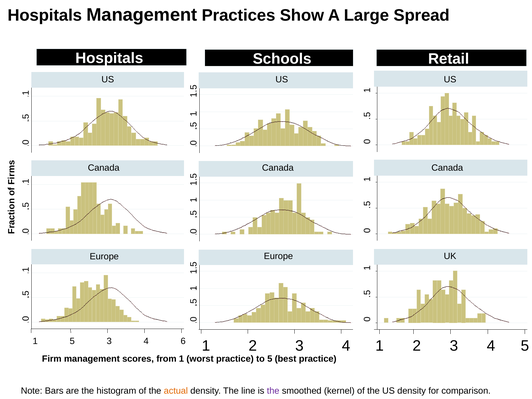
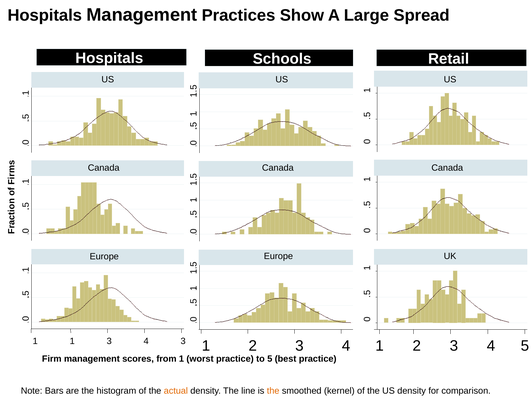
5 at (72, 341): 5 -> 1
4 6: 6 -> 3
the at (273, 391) colour: purple -> orange
